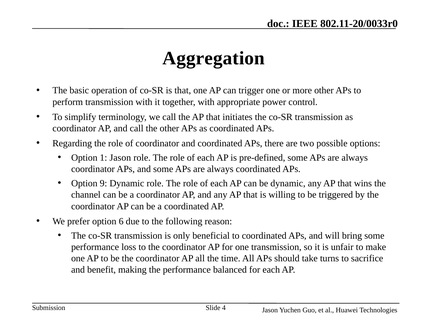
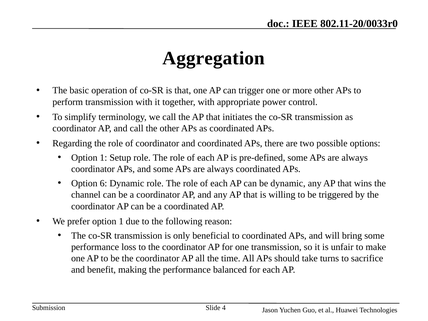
1 Jason: Jason -> Setup
9: 9 -> 6
prefer option 6: 6 -> 1
